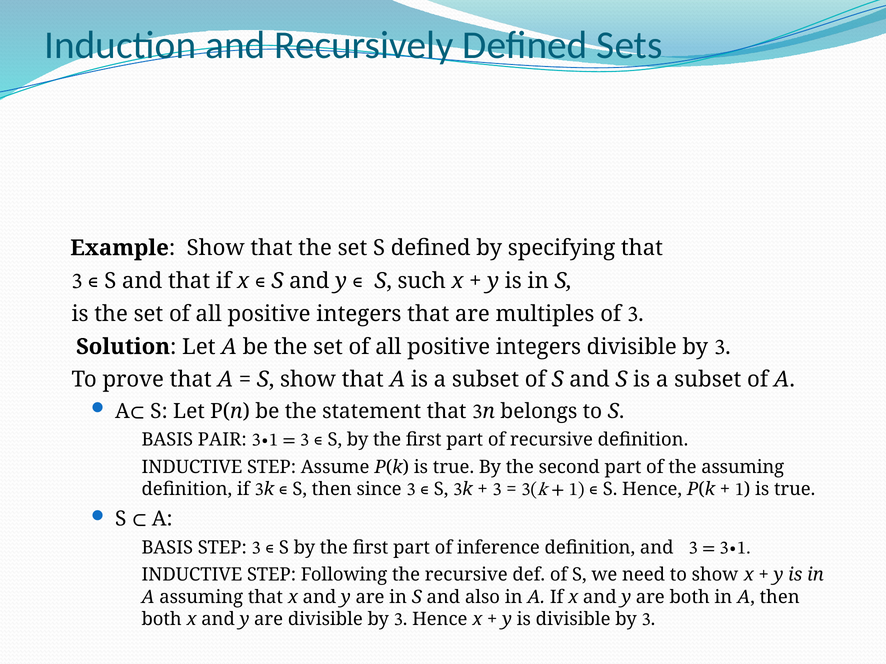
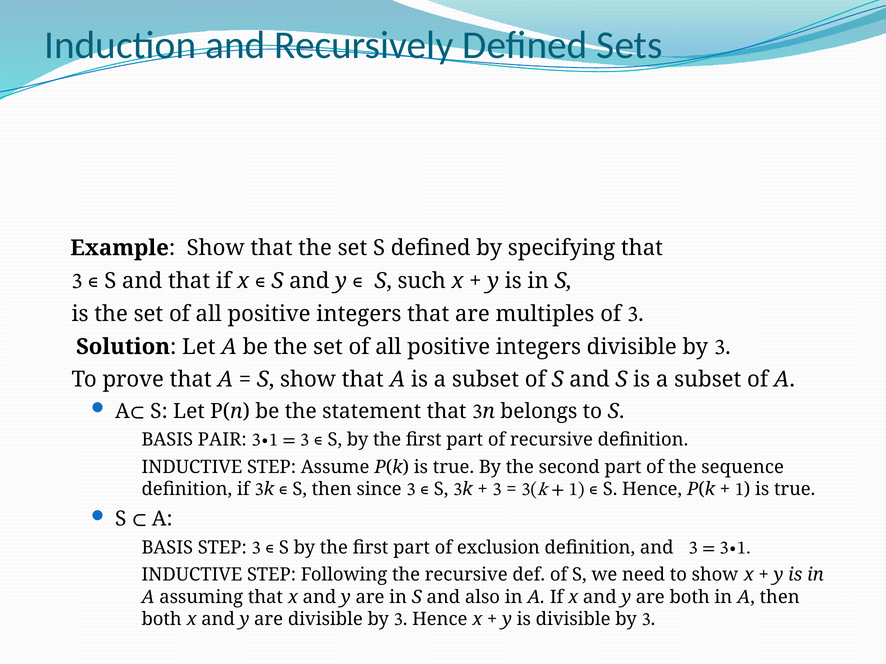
the assuming: assuming -> sequence
inference: inference -> exclusion
